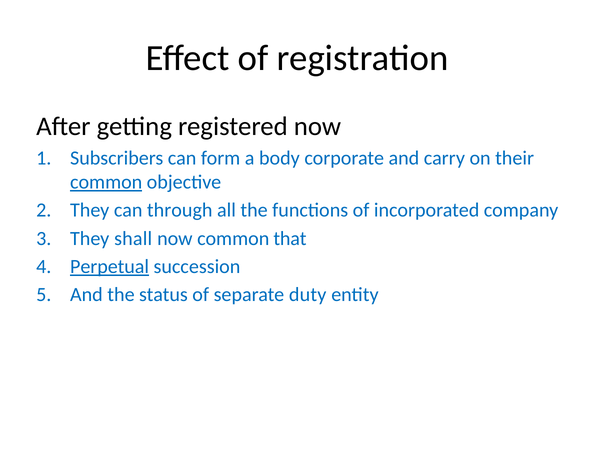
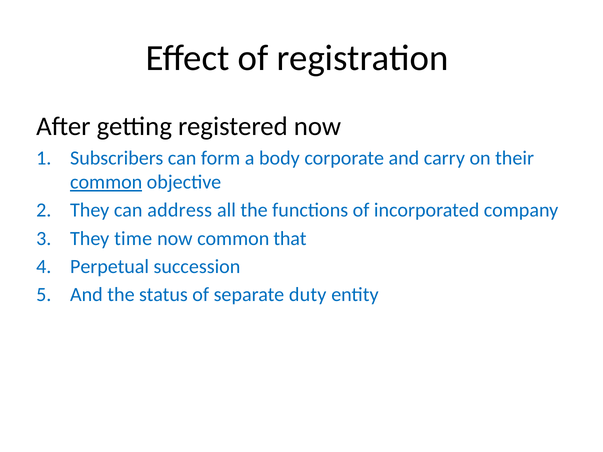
through: through -> address
shall: shall -> time
Perpetual underline: present -> none
